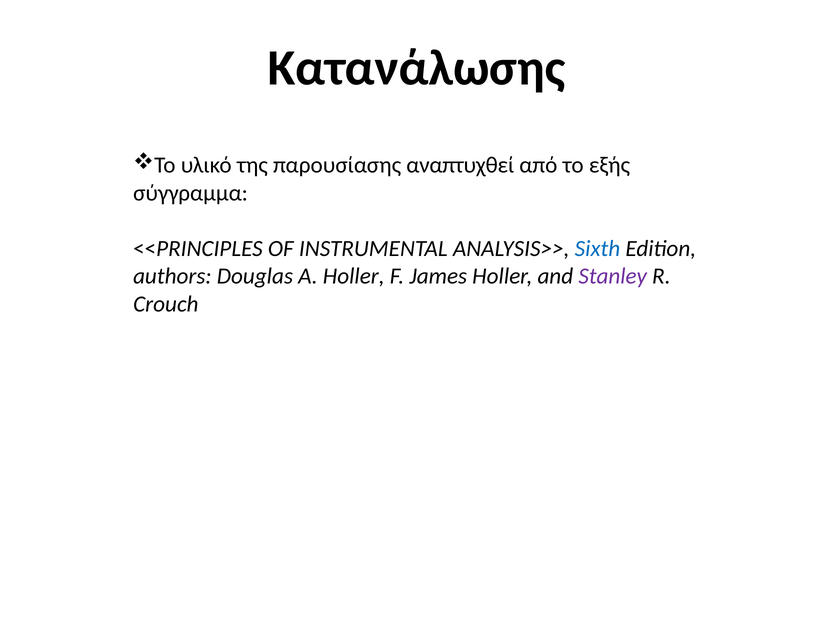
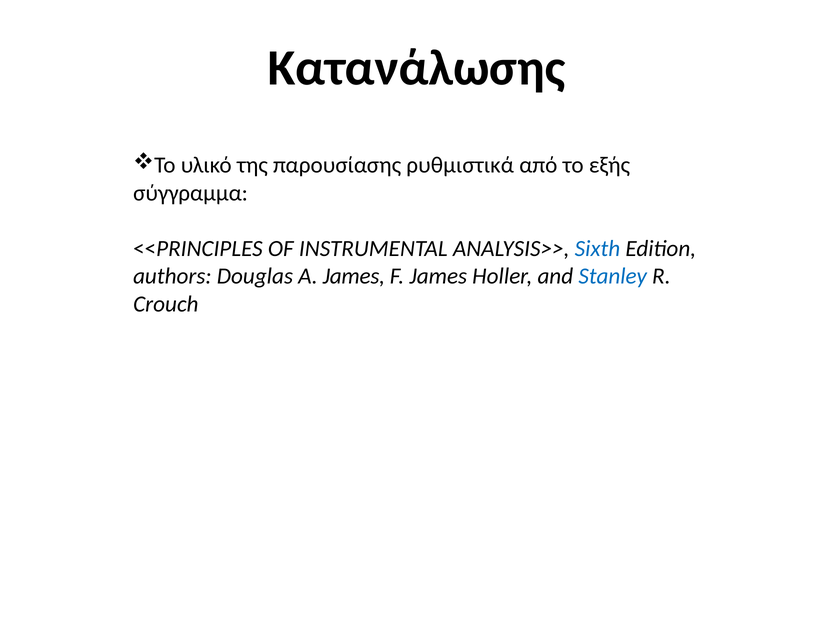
αναπτυχθεί: αναπτυχθεί -> ρυθμιστικά
A Holler: Holler -> James
Stanley colour: purple -> blue
